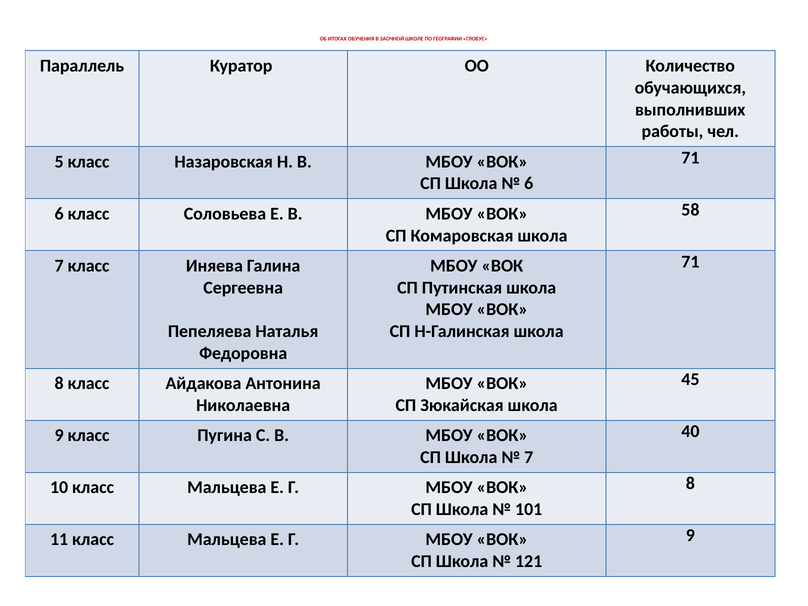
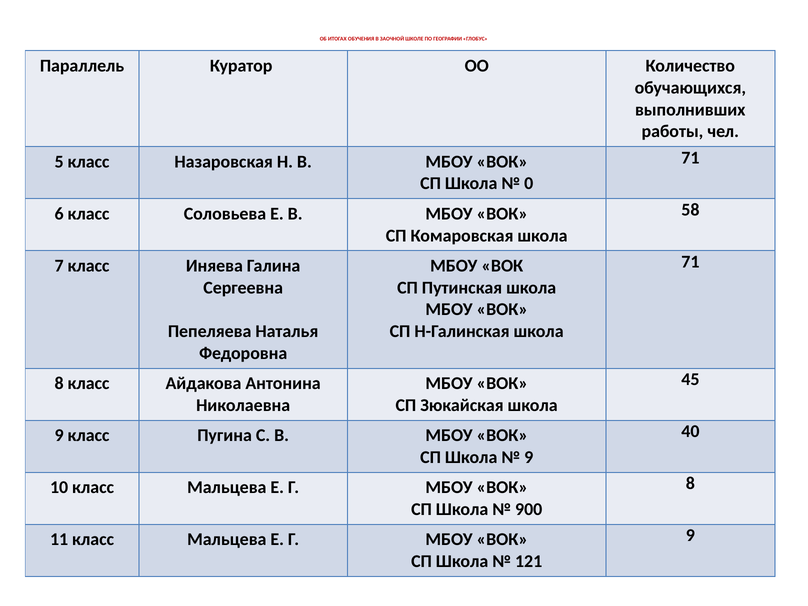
6 at (529, 184): 6 -> 0
7 at (529, 457): 7 -> 9
101: 101 -> 900
